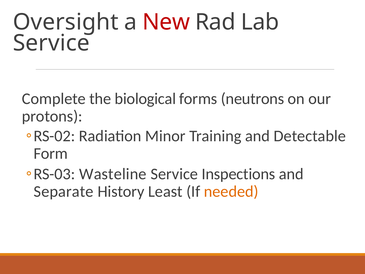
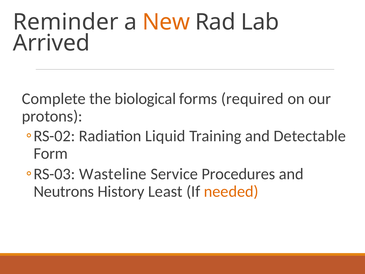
Oversight: Oversight -> Reminder
New colour: red -> orange
Service at (51, 43): Service -> Arrived
neutrons: neutrons -> required
Minor: Minor -> Liquid
Inspections: Inspections -> Procedures
Separate: Separate -> Neutrons
